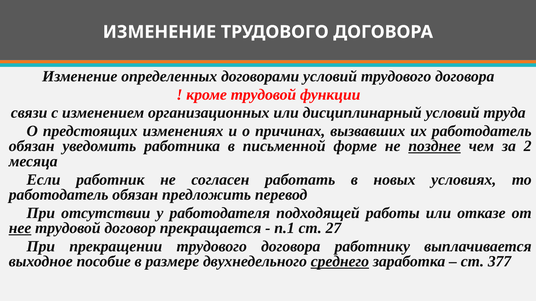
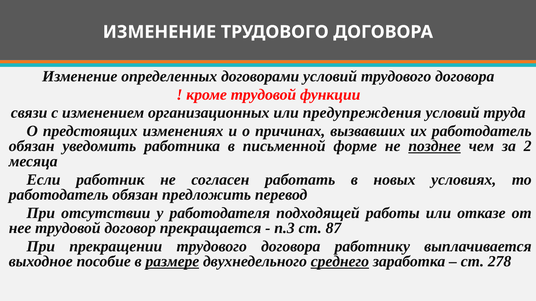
дисциплинарный: дисциплинарный -> предупреждения
нее underline: present -> none
п.1: п.1 -> п.3
27: 27 -> 87
размере underline: none -> present
377: 377 -> 278
